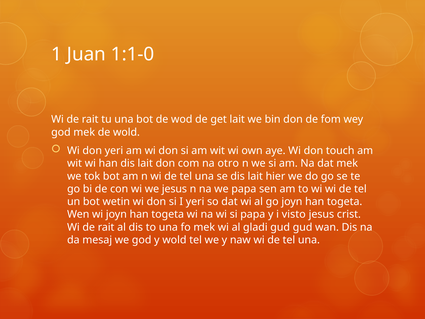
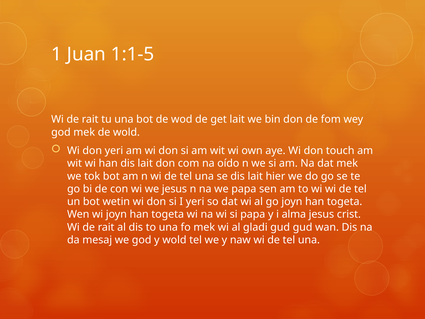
1:1-0: 1:1-0 -> 1:1-5
otro: otro -> oído
visto: visto -> alma
